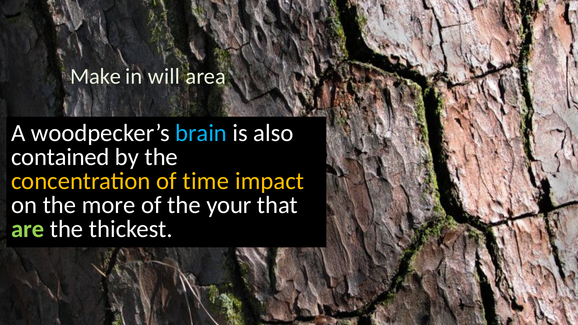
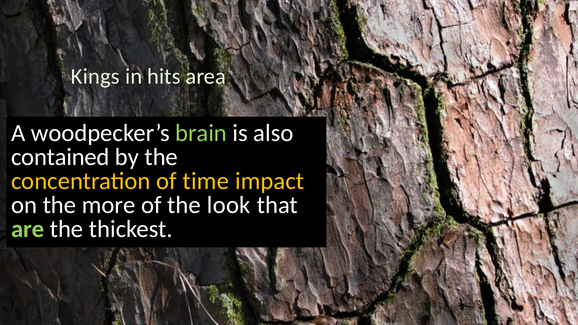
Make: Make -> Kings
will: will -> hits
brain colour: light blue -> light green
your: your -> look
